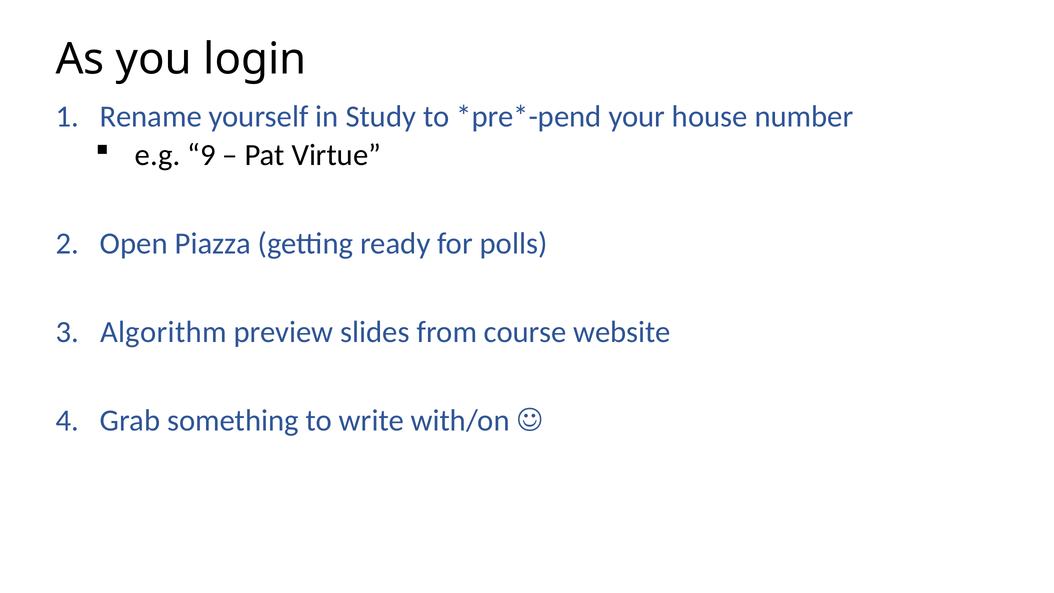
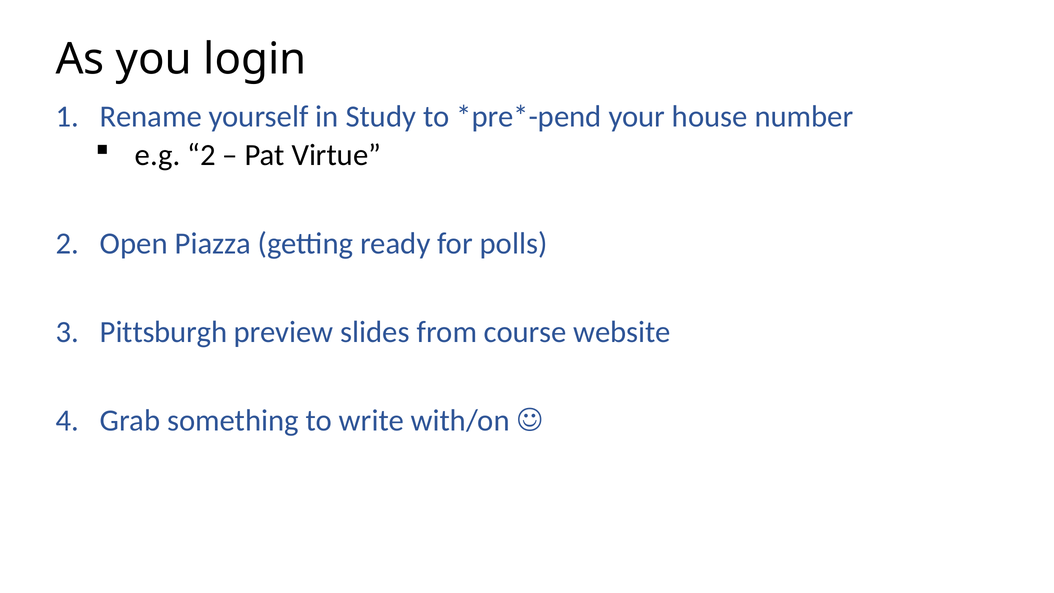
e.g 9: 9 -> 2
Algorithm: Algorithm -> Pittsburgh
